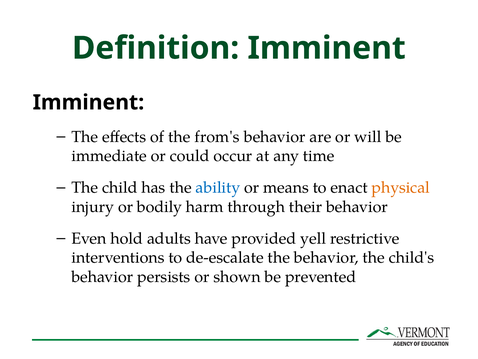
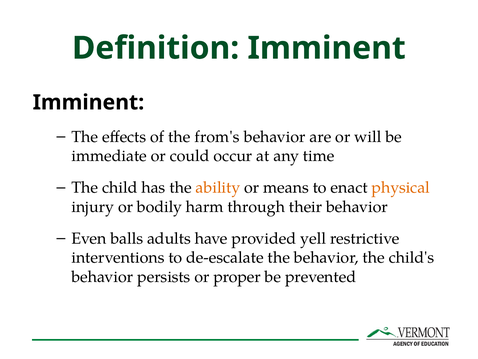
ability colour: blue -> orange
hold: hold -> balls
shown: shown -> proper
